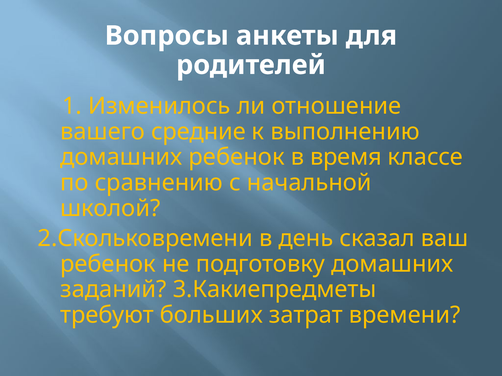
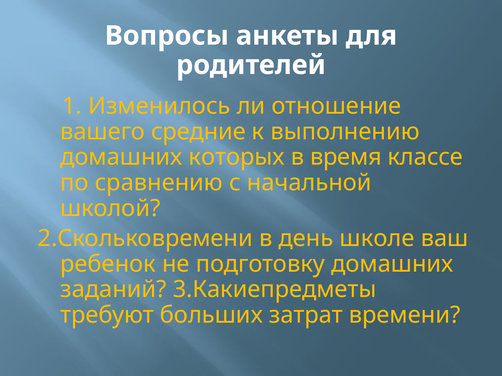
домашних ребенок: ребенок -> которых
сказал: сказал -> школе
